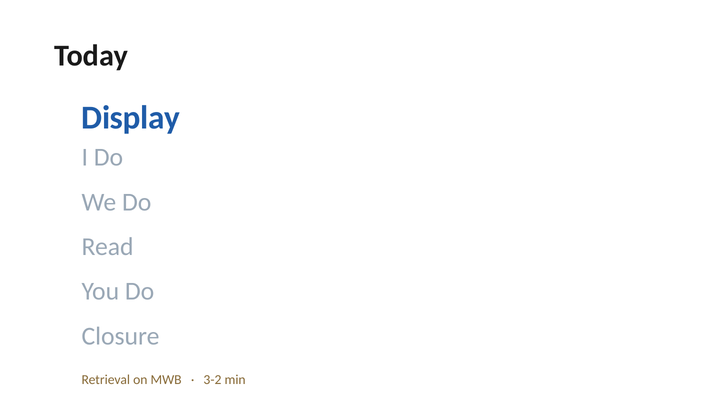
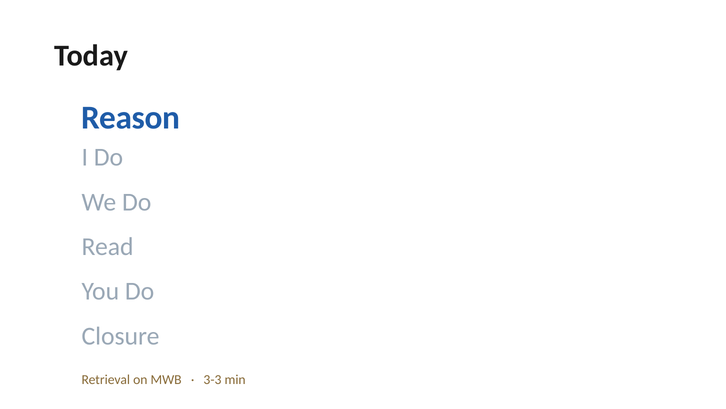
Display: Display -> Reason
3-2: 3-2 -> 3-3
